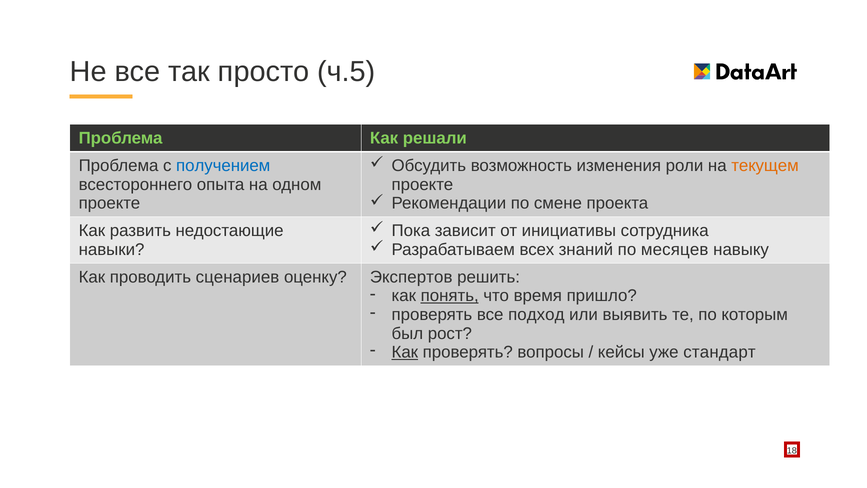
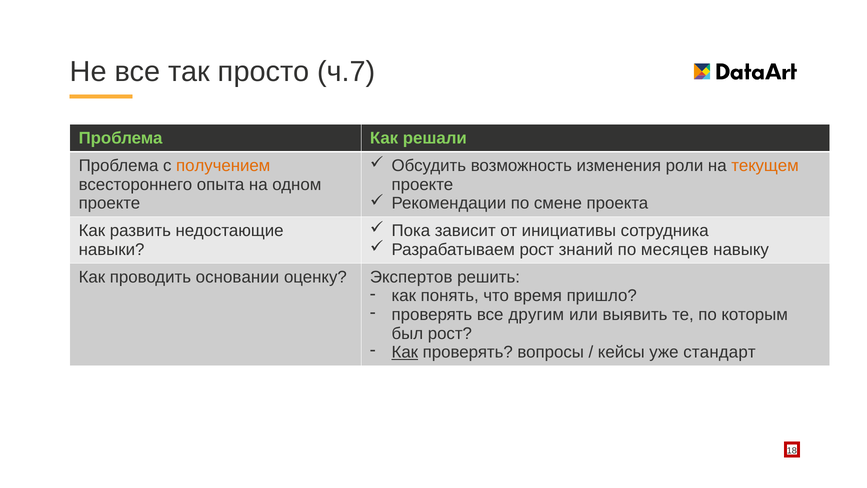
ч.5: ч.5 -> ч.7
получением colour: blue -> orange
Разрабатываем всех: всех -> рост
сценариев: сценариев -> основании
понять underline: present -> none
подход: подход -> другим
